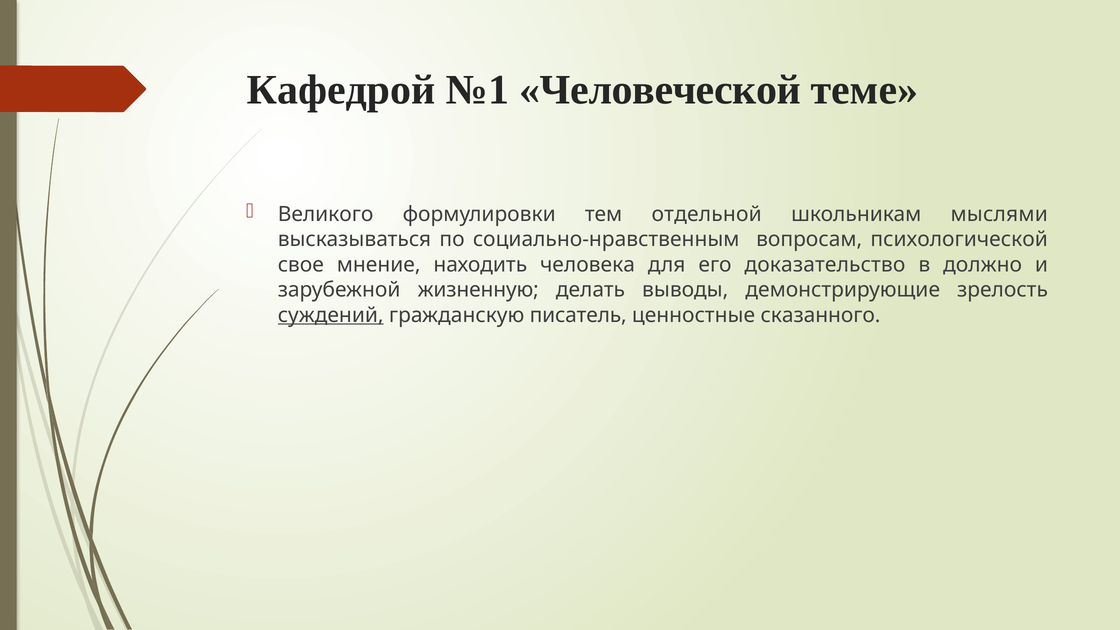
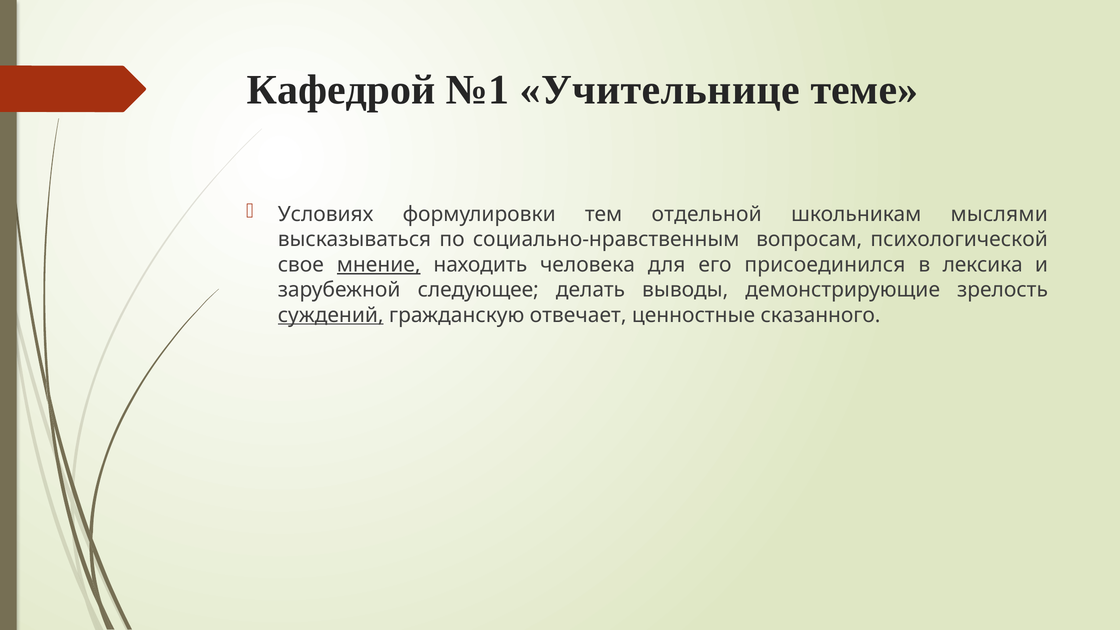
Человеческой: Человеческой -> Учительнице
Великого: Великого -> Условиях
мнение underline: none -> present
доказательство: доказательство -> присоединился
должно: должно -> лексика
жизненную: жизненную -> следующее
писатель: писатель -> отвечает
